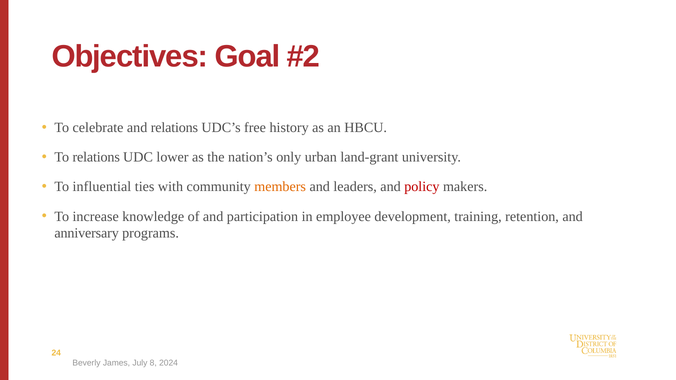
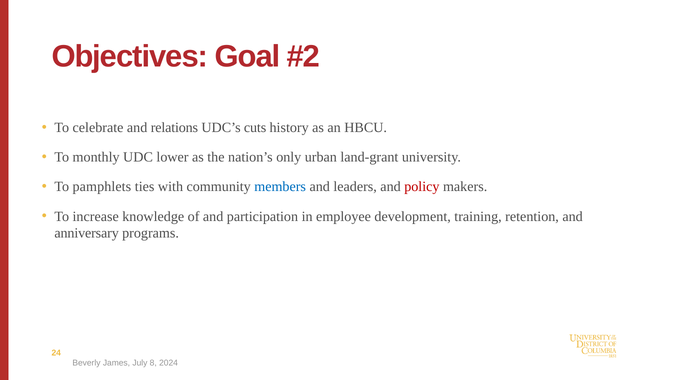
free: free -> cuts
To relations: relations -> monthly
influential: influential -> pamphlets
members colour: orange -> blue
